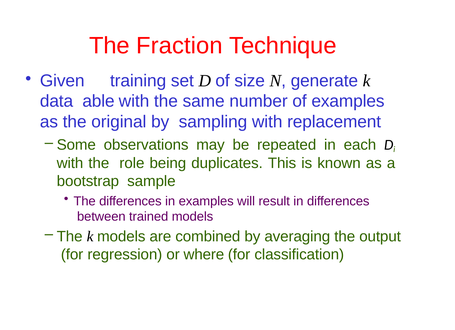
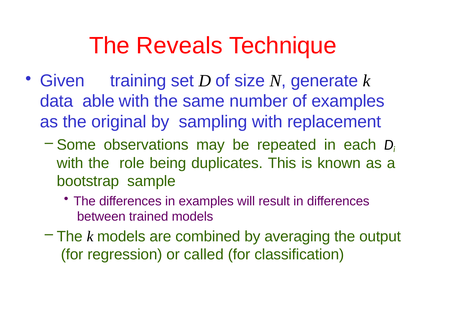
Fraction: Fraction -> Reveals
where: where -> called
